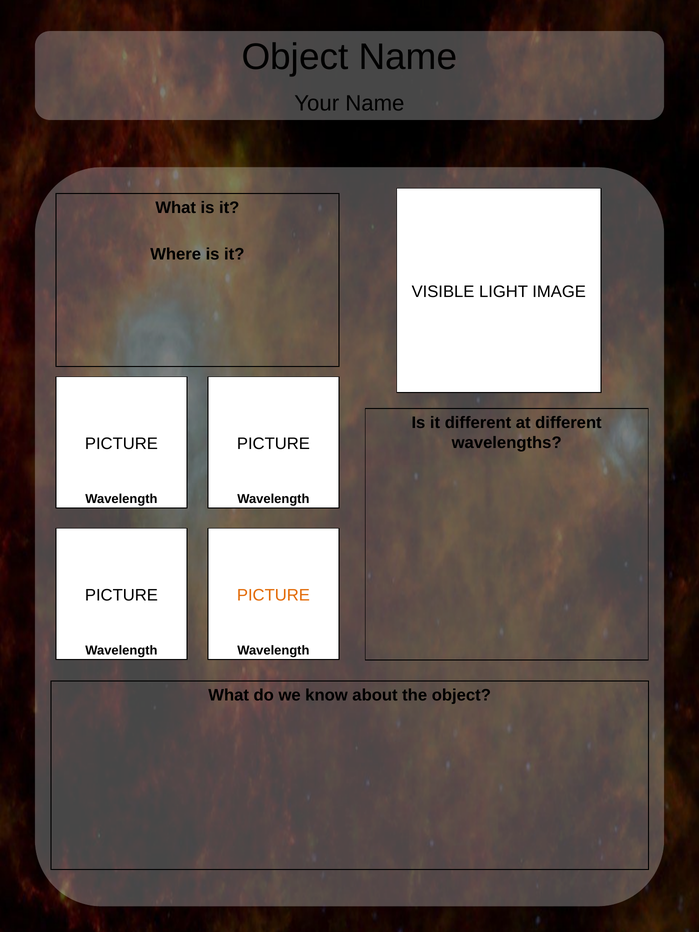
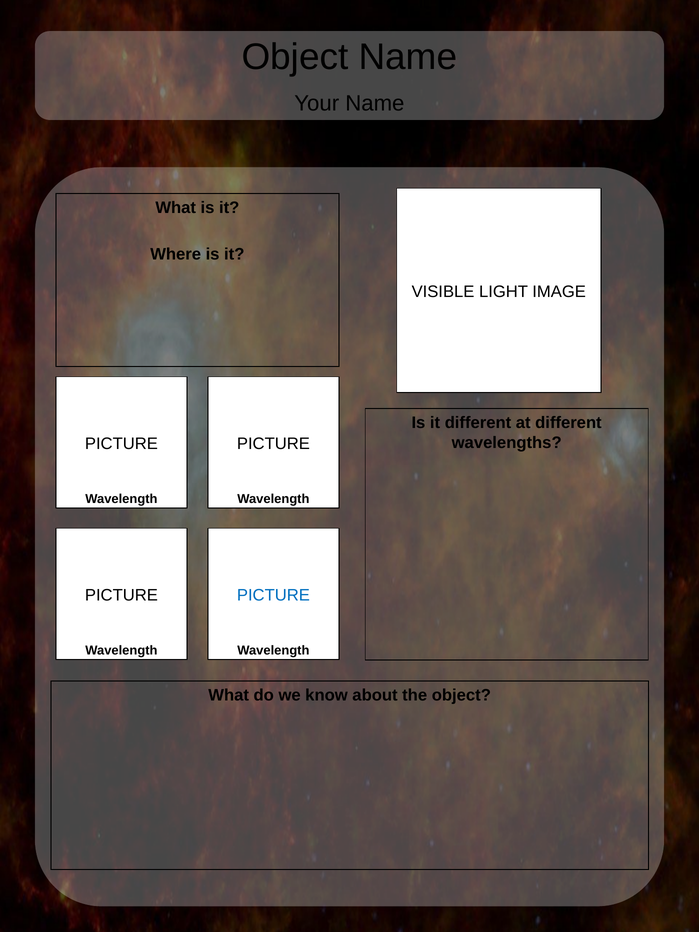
PICTURE at (273, 595) colour: orange -> blue
